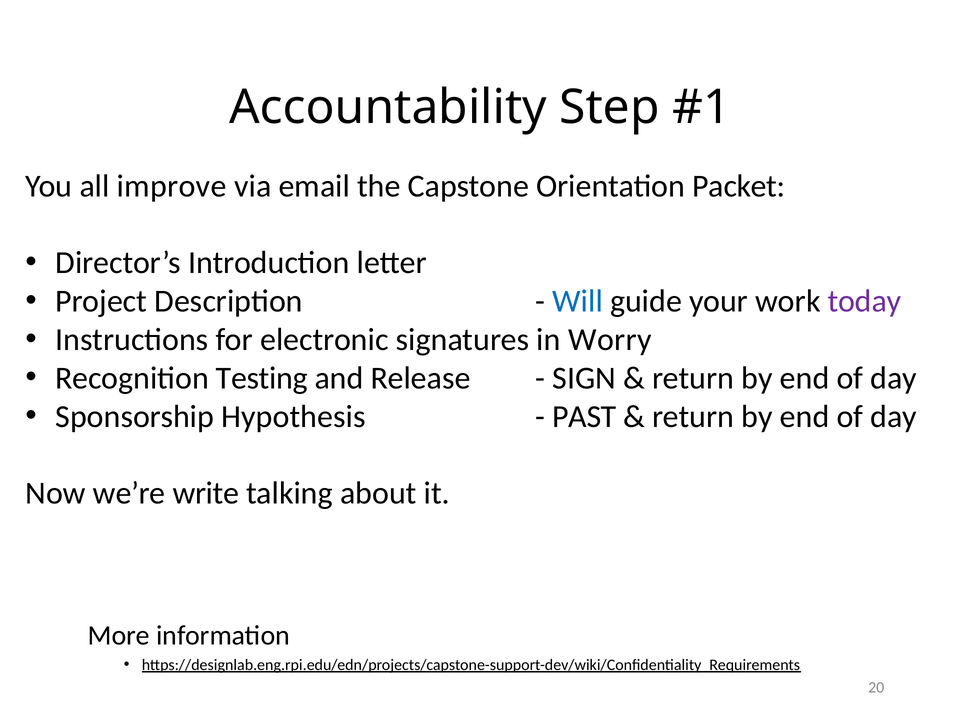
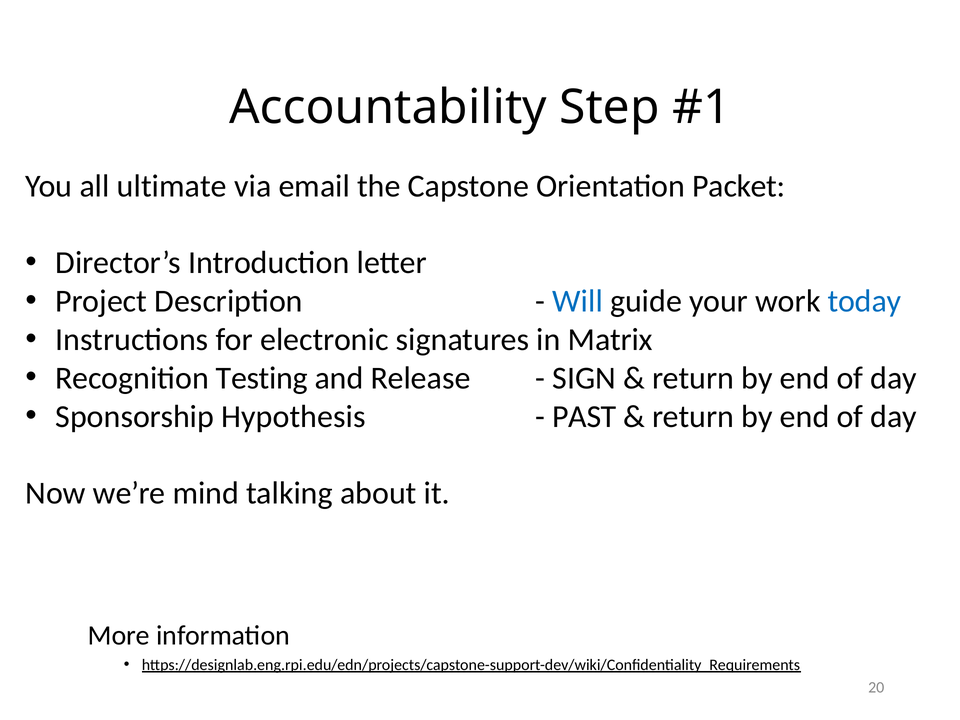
improve: improve -> ultimate
today colour: purple -> blue
Worry: Worry -> Matrix
write: write -> mind
